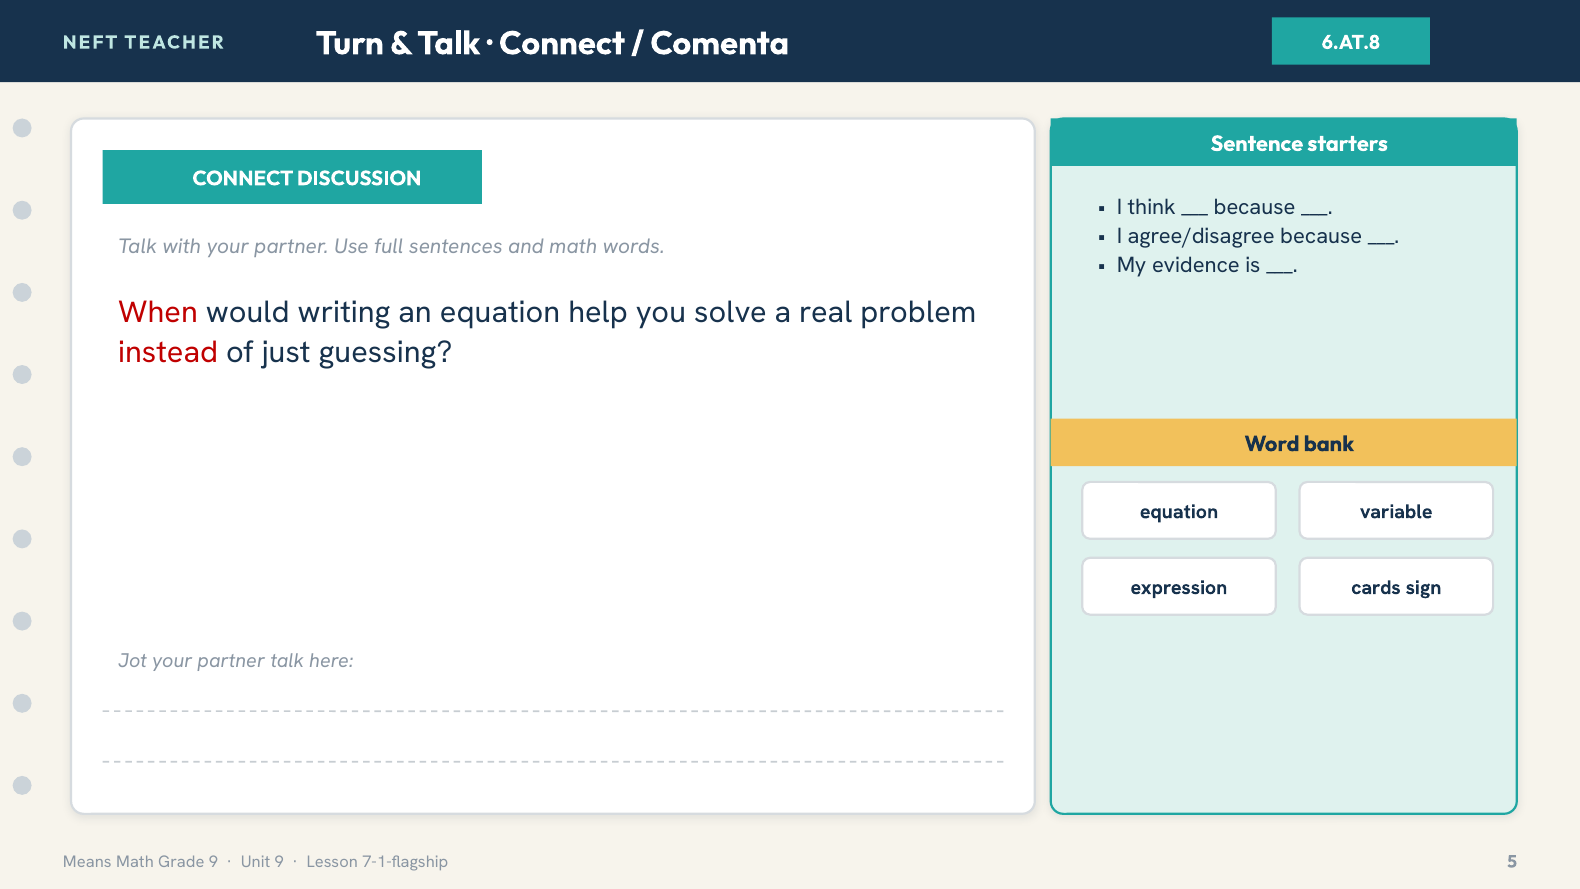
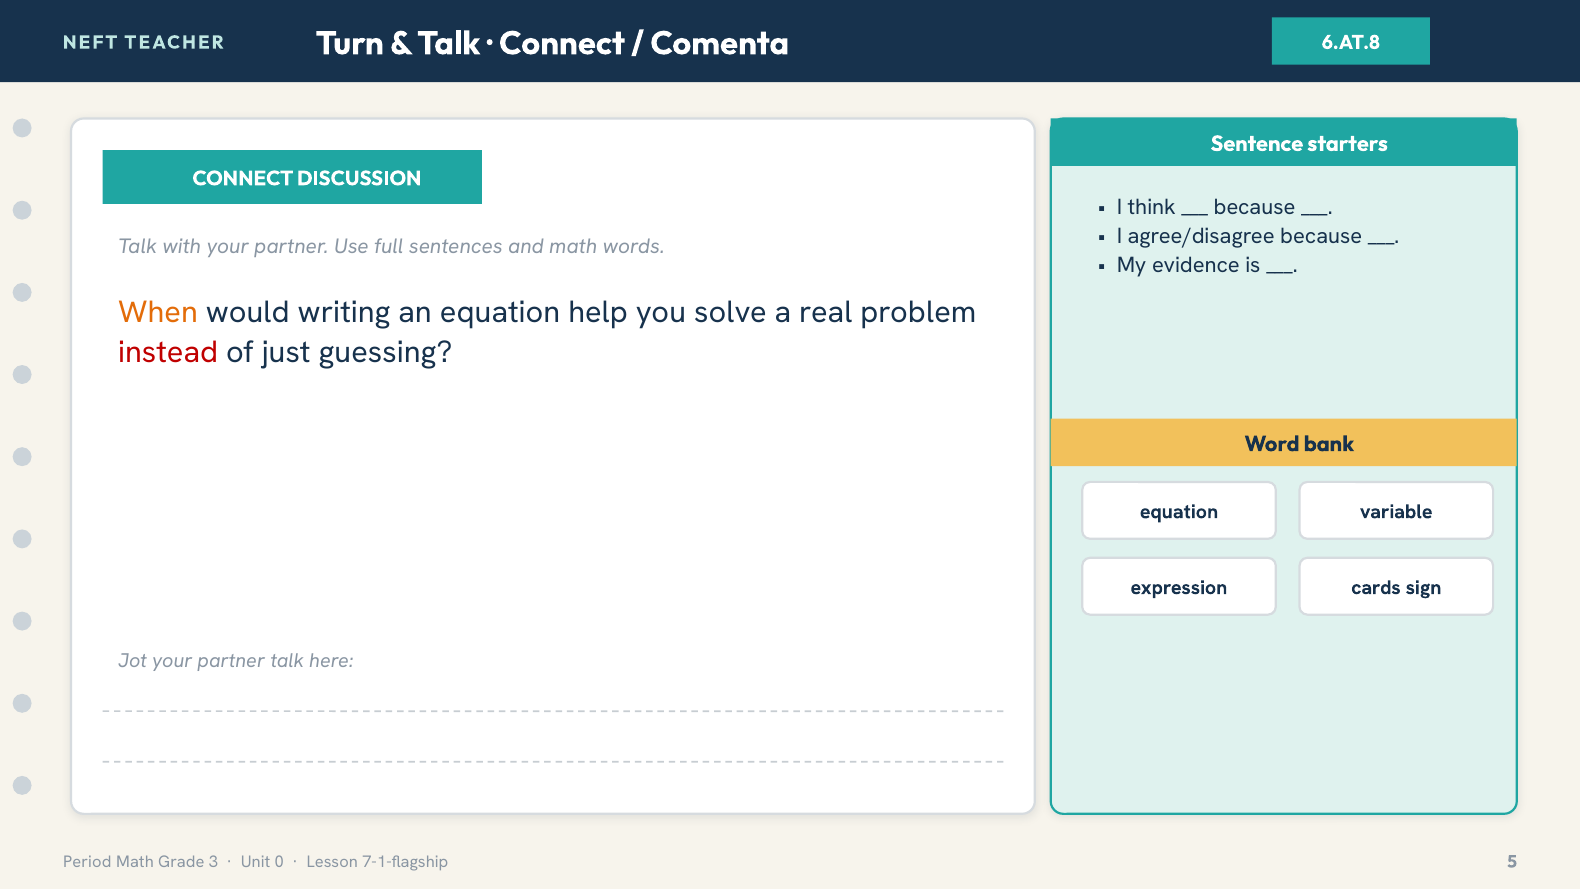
When colour: red -> orange
Means: Means -> Period
Grade 9: 9 -> 3
Unit 9: 9 -> 0
